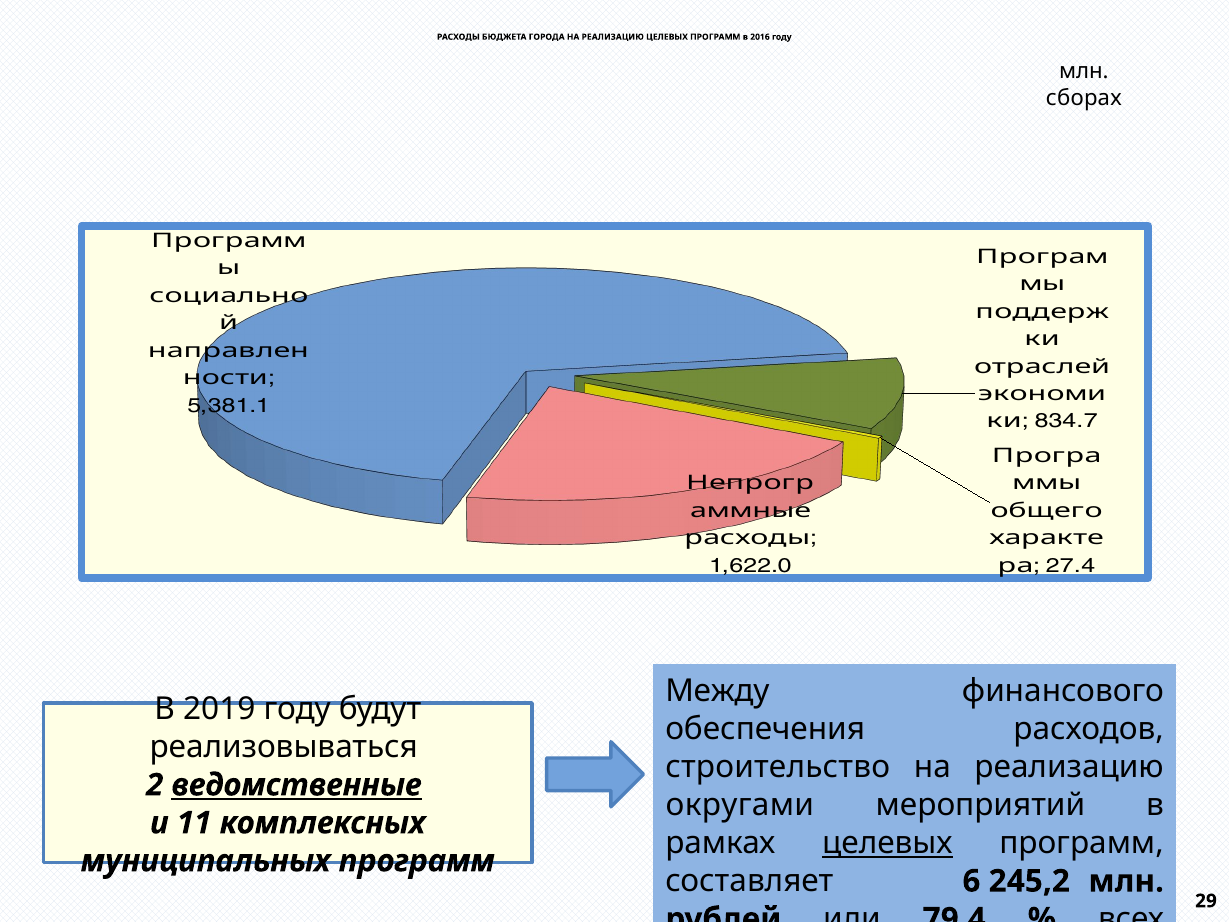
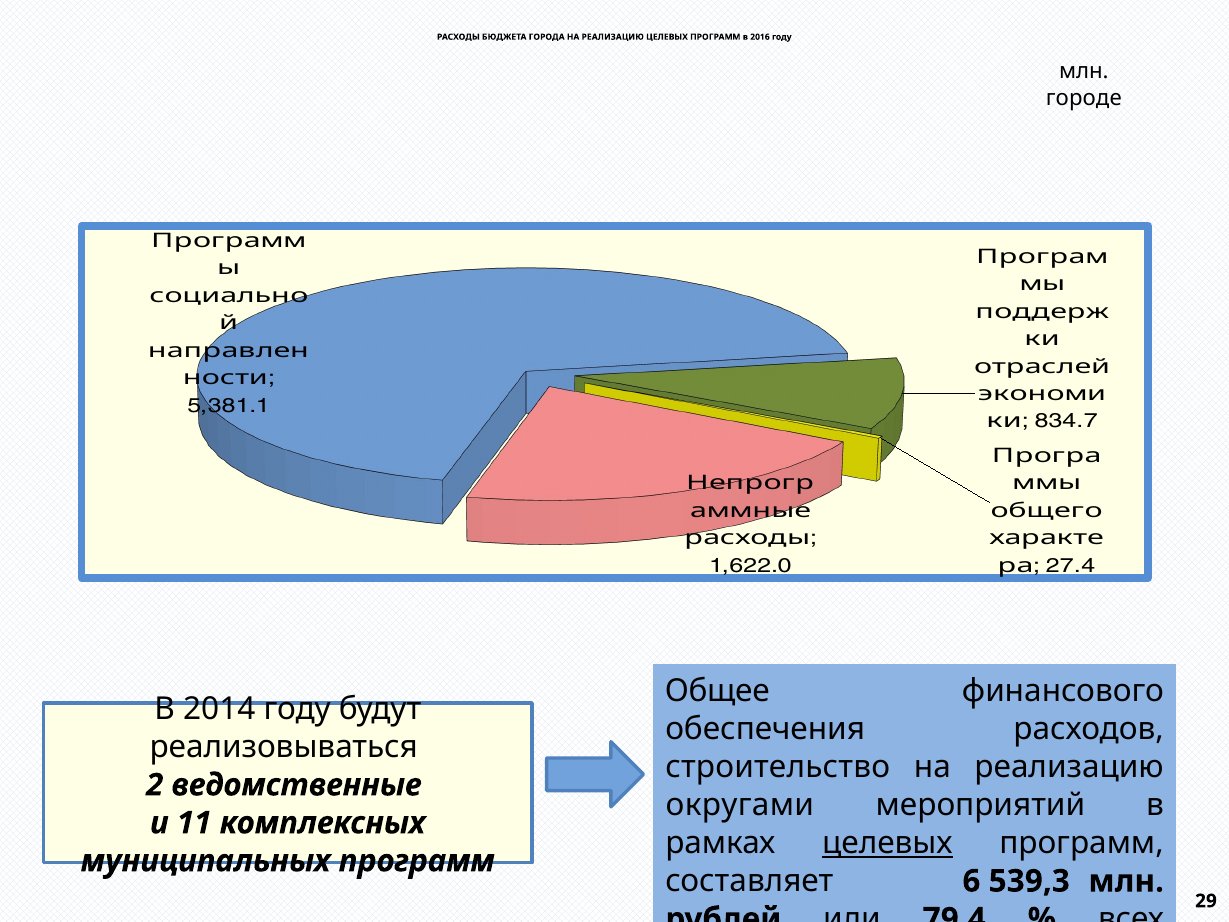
сборах: сборах -> городе
Между: Между -> Общее
2019: 2019 -> 2014
ведомственные underline: present -> none
245,2: 245,2 -> 539,3
